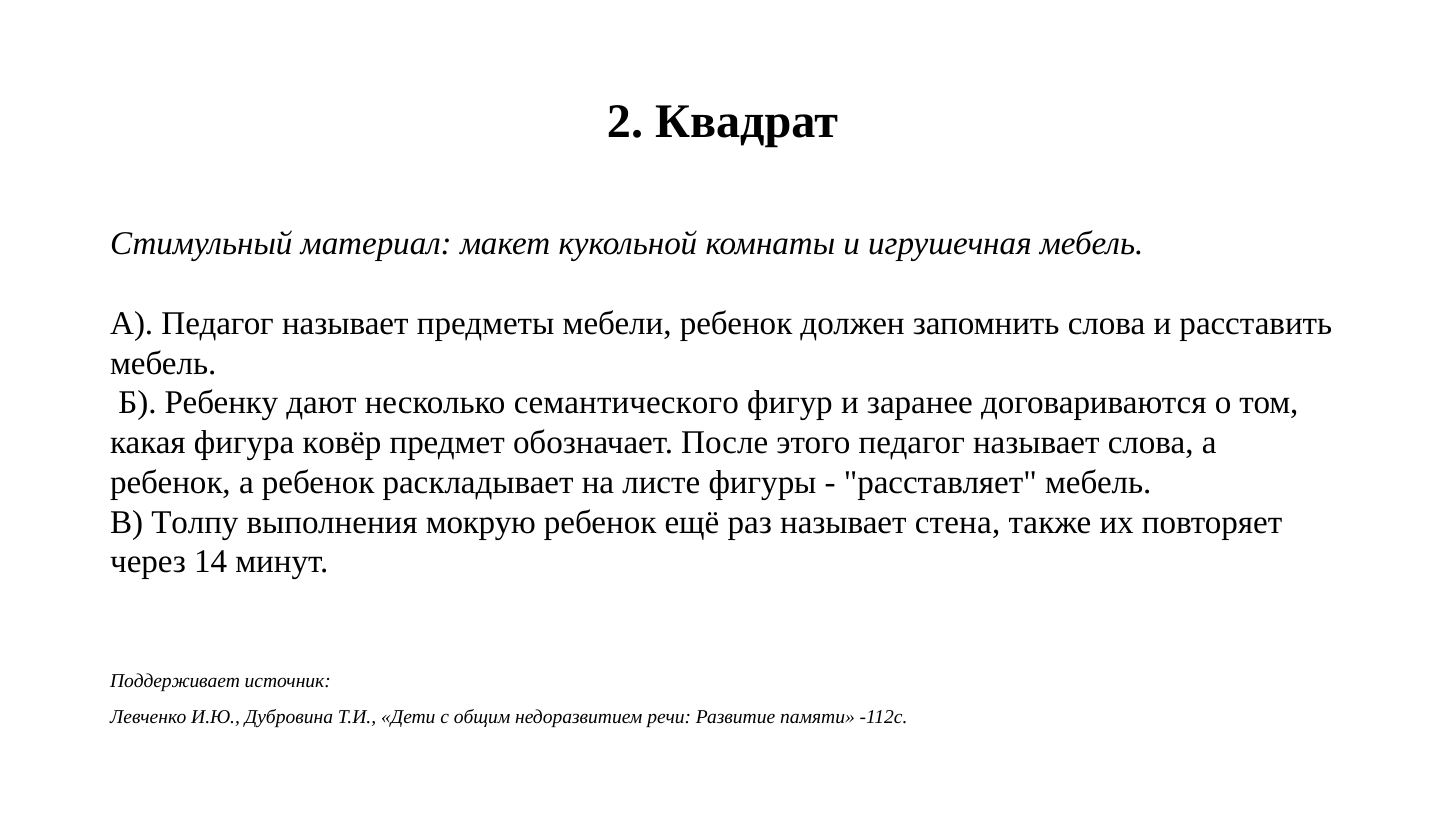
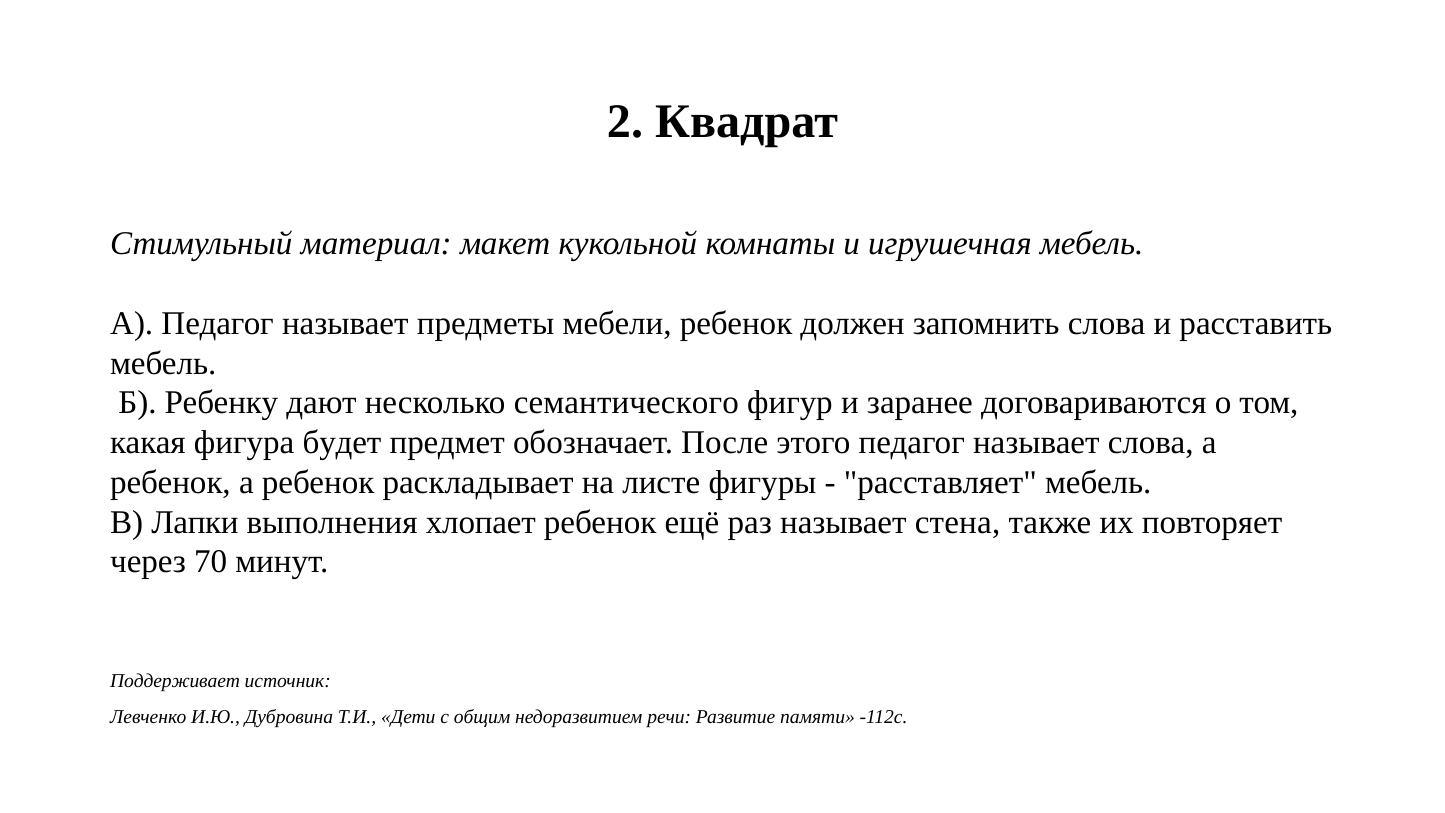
ковёр: ковёр -> будет
Толпу: Толпу -> Лапки
мокрую: мокрую -> хлопает
14: 14 -> 70
